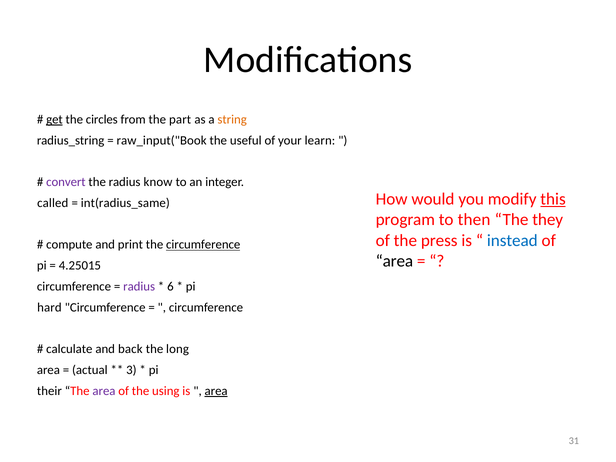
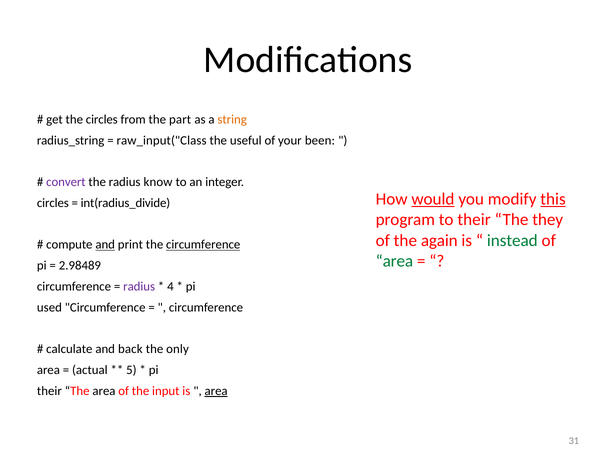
get underline: present -> none
raw_input("Book: raw_input("Book -> raw_input("Class
learn: learn -> been
would underline: none -> present
called at (53, 203): called -> circles
int(radius_same: int(radius_same -> int(radius_divide
to then: then -> their
press: press -> again
instead colour: blue -> green
and at (105, 245) underline: none -> present
area at (394, 261) colour: black -> green
4.25015: 4.25015 -> 2.98489
6: 6 -> 4
hard: hard -> used
long: long -> only
3: 3 -> 5
area at (104, 391) colour: purple -> black
using: using -> input
